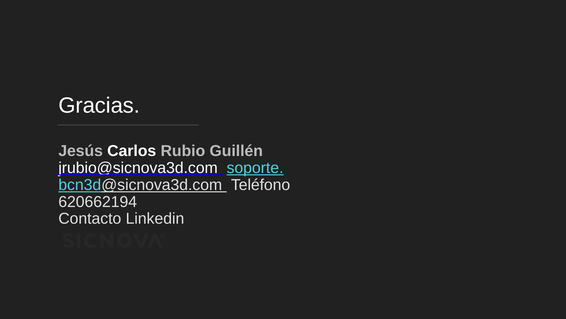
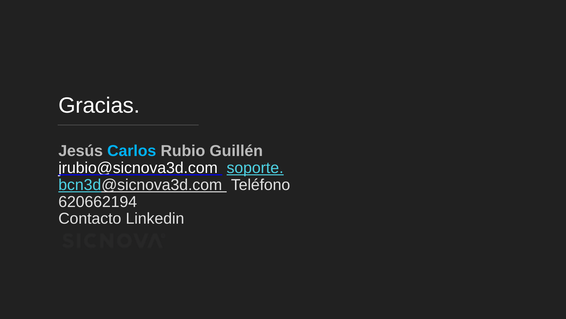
Carlos colour: white -> light blue
